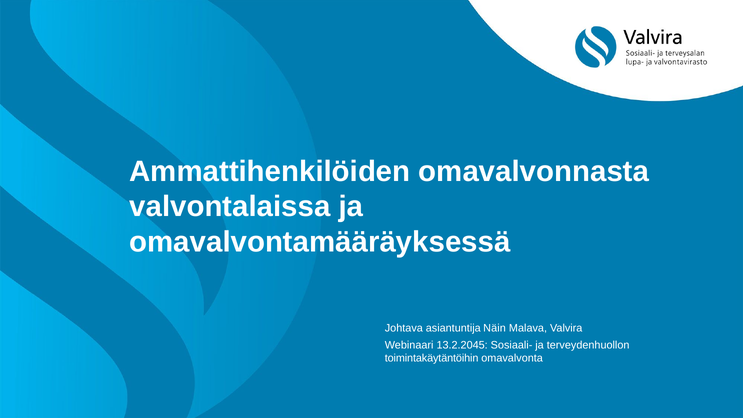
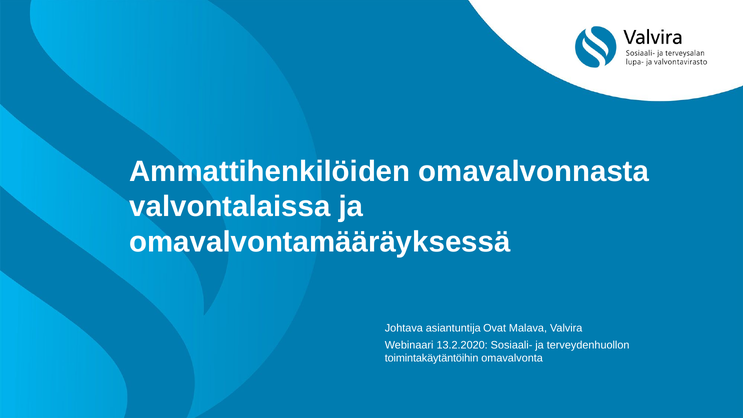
Näin: Näin -> Ovat
13.2.2045: 13.2.2045 -> 13.2.2020
